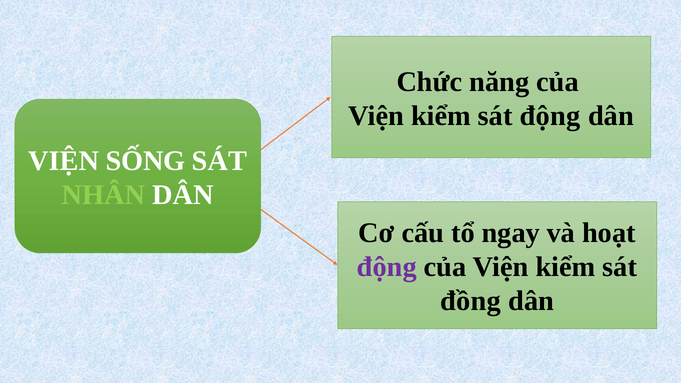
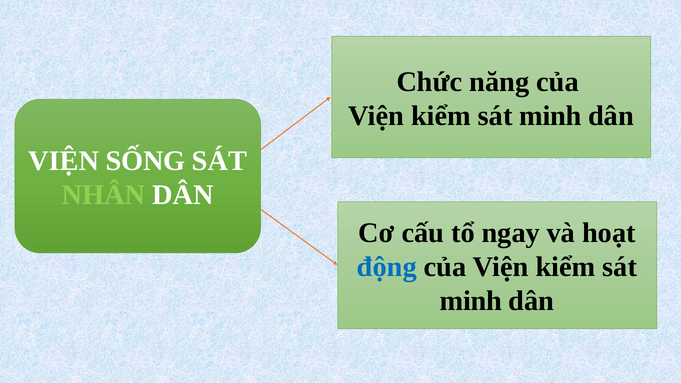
động at (550, 116): động -> minh
động at (387, 267) colour: purple -> blue
đồng at (471, 301): đồng -> minh
